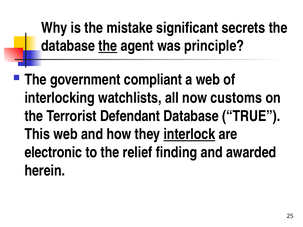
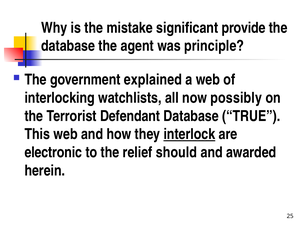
secrets: secrets -> provide
the at (108, 46) underline: present -> none
compliant: compliant -> explained
customs: customs -> possibly
finding: finding -> should
